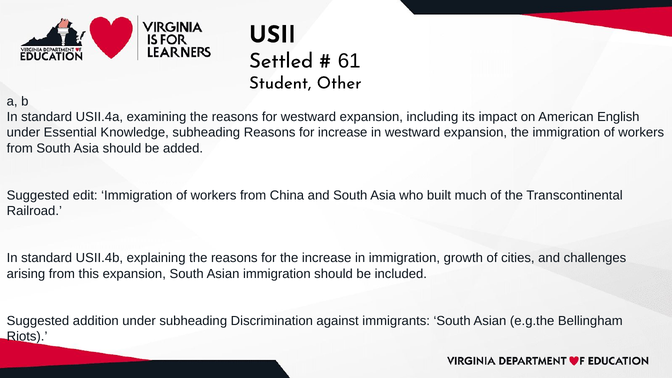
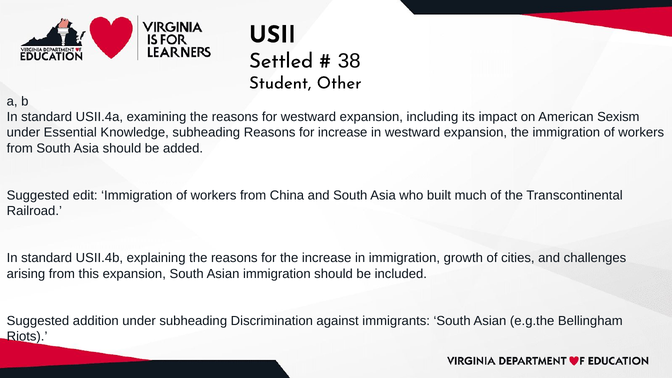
61: 61 -> 38
English: English -> Sexism
